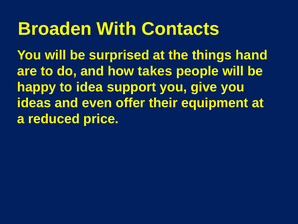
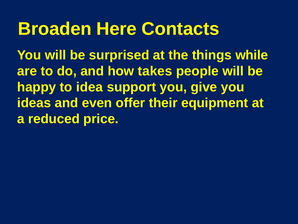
With: With -> Here
hand: hand -> while
